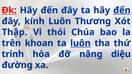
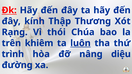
đến at (122, 10) underline: present -> none
kính Luôn: Luôn -> Thập
Thập: Thập -> Rạng
khoan: khoan -> khiêm
